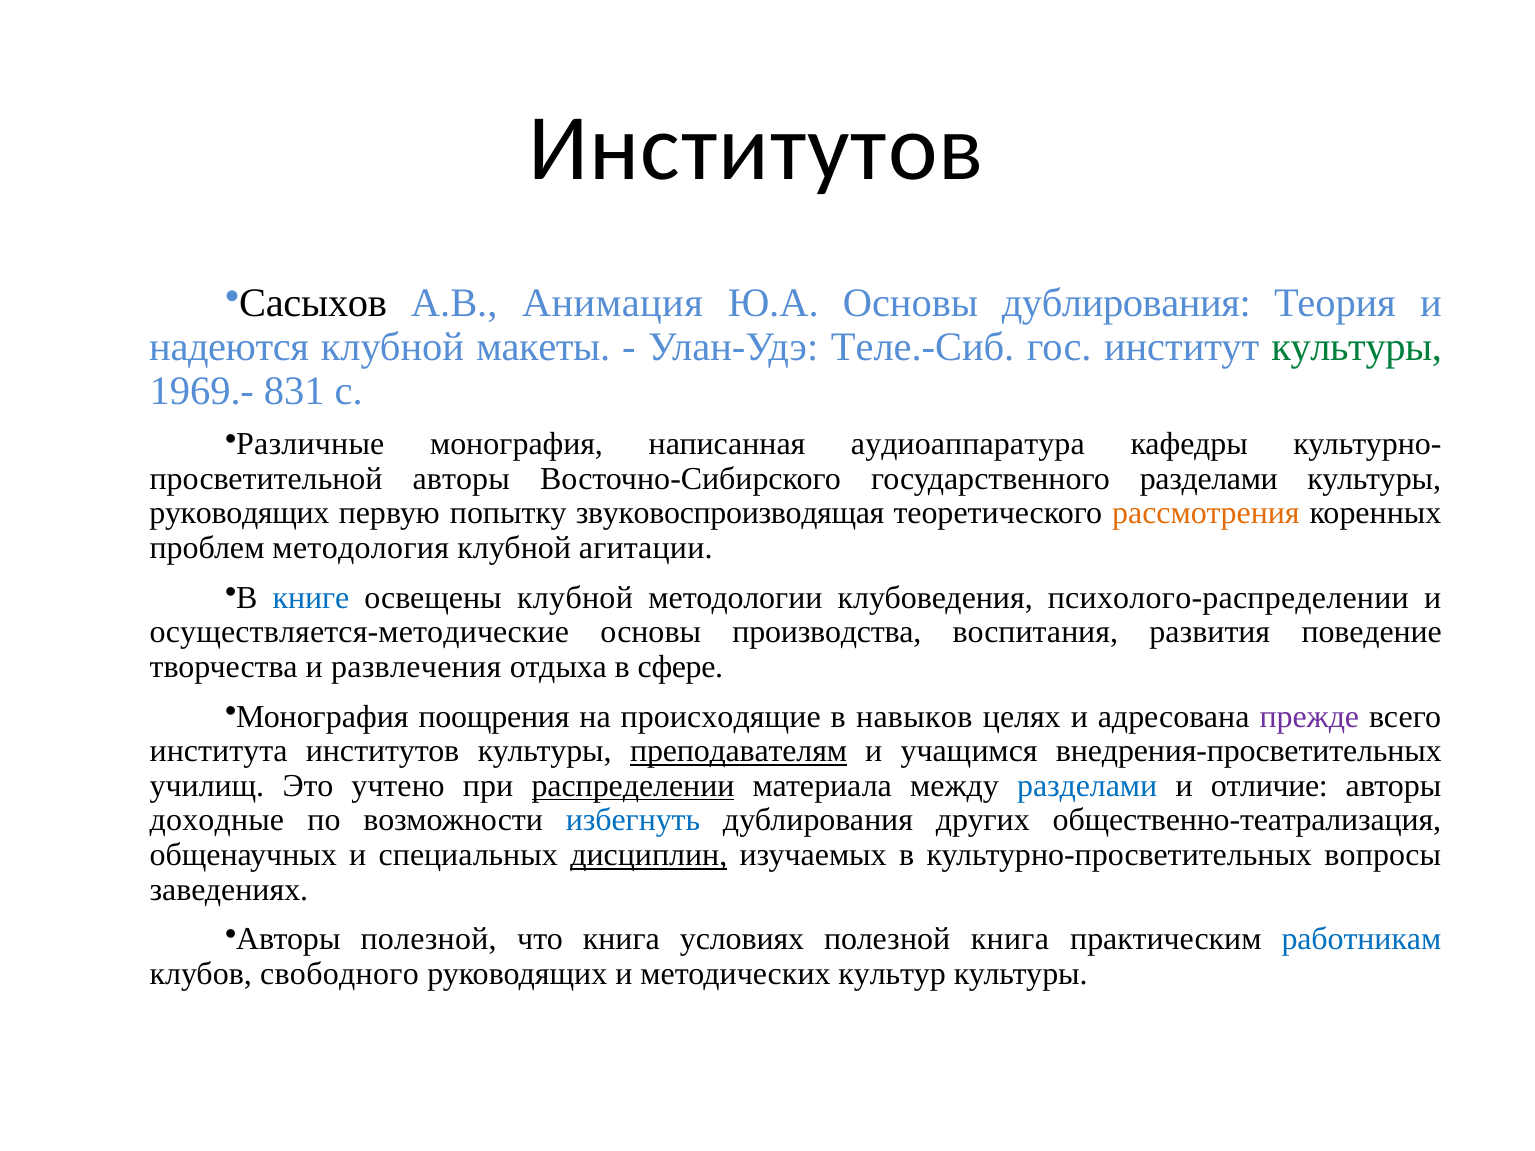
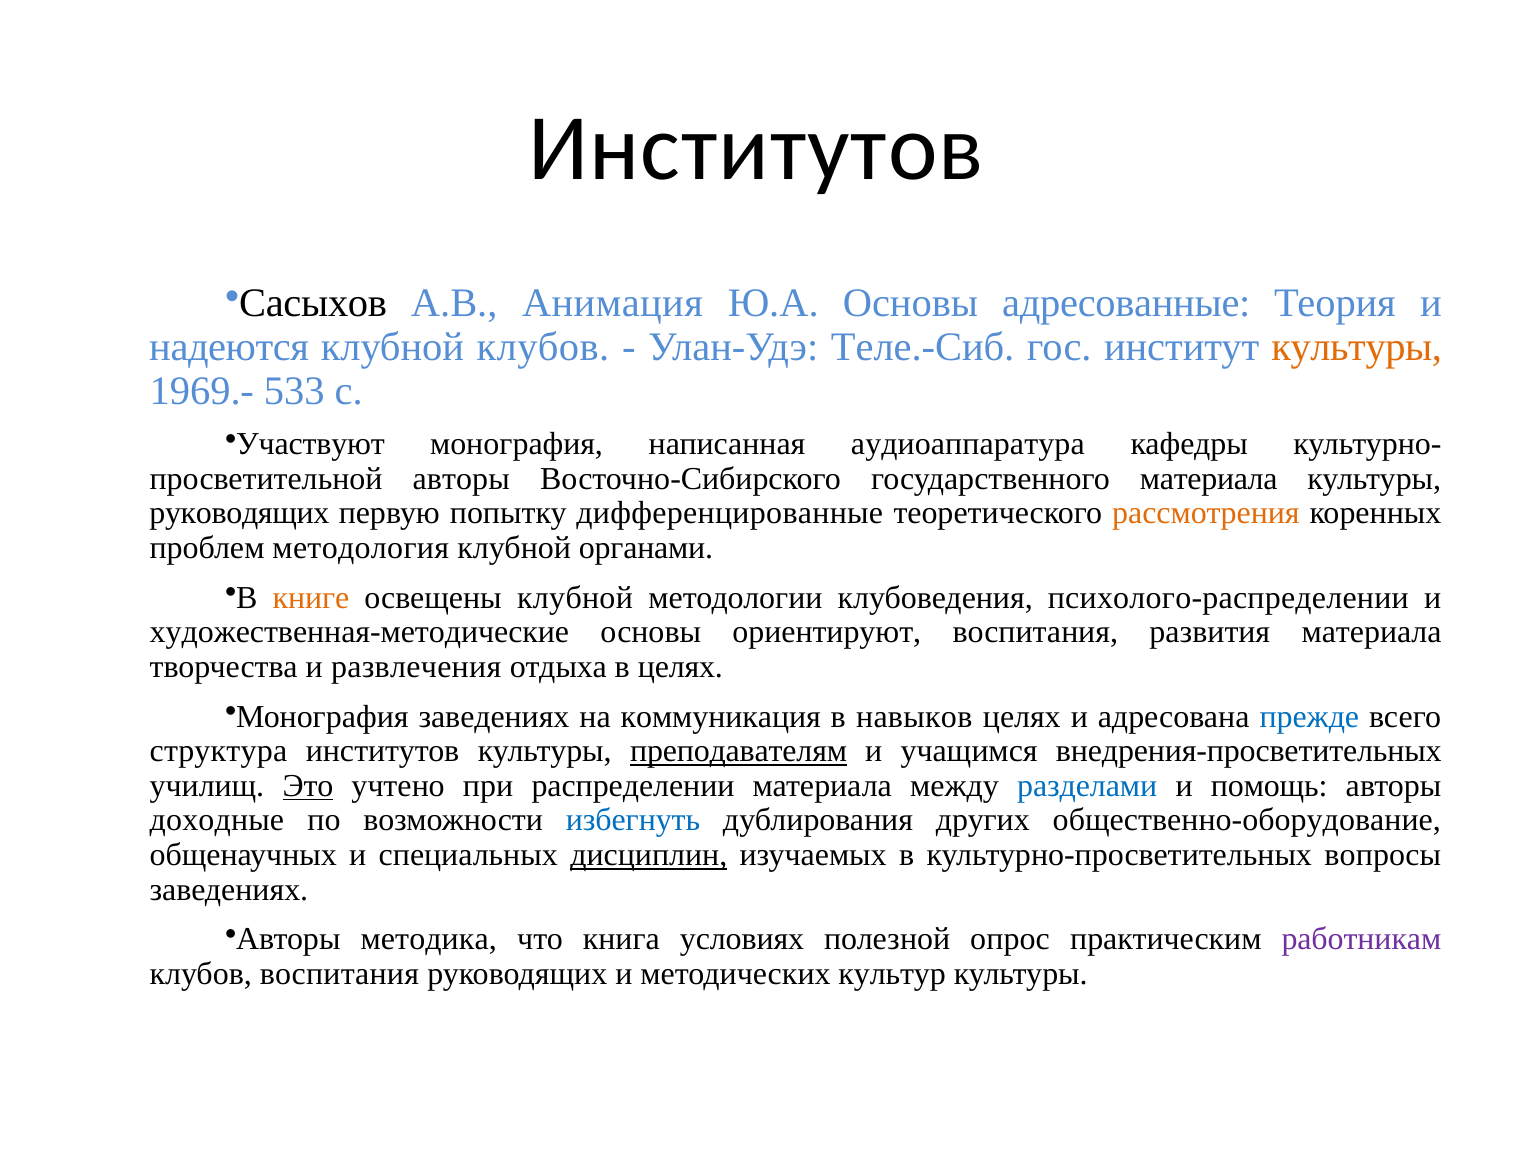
Основы дублирования: дублирования -> адресованные
клубной макеты: макеты -> клубов
культуры at (1357, 347) colour: green -> orange
831: 831 -> 533
Различные: Различные -> Участвуют
государственного разделами: разделами -> материала
звуковоспроизводящая: звуковоспроизводящая -> дифференцированные
агитации: агитации -> органами
книге colour: blue -> orange
осуществляется-методические: осуществляется-методические -> художественная-методические
производства: производства -> ориентируют
развития поведение: поведение -> материала
в сфере: сфере -> целях
Монография поощрения: поощрения -> заведениях
происходящие: происходящие -> коммуникация
прежде colour: purple -> blue
института: института -> структура
Это underline: none -> present
распределении underline: present -> none
отличие: отличие -> помощь
общественно-театрализация: общественно-театрализация -> общественно-оборудование
Авторы полезной: полезной -> методика
полезной книга: книга -> опрос
работникам colour: blue -> purple
клубов свободного: свободного -> воспитания
